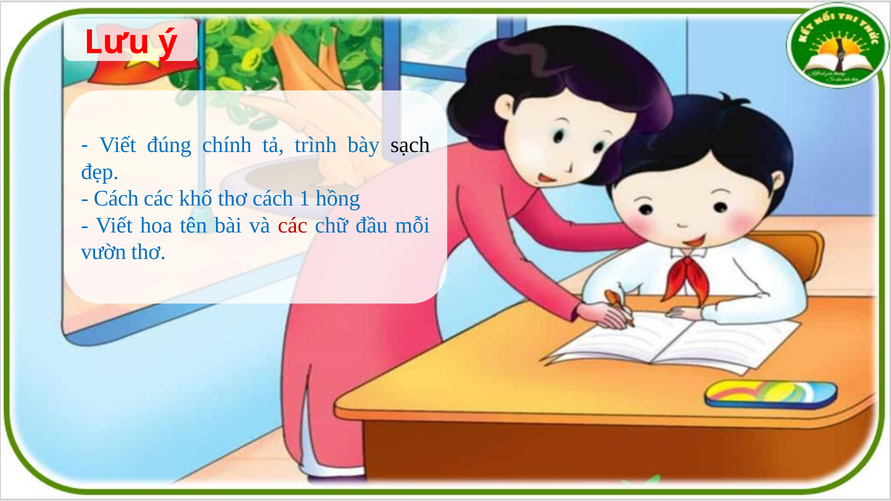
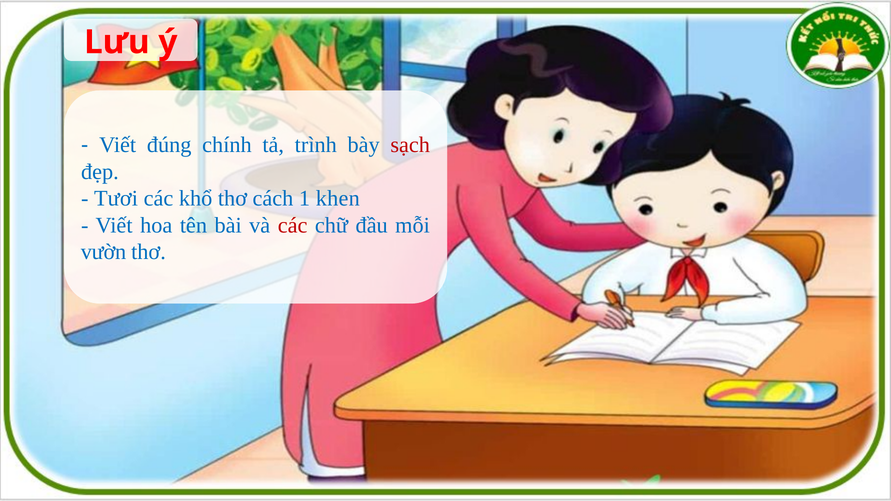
sạch colour: black -> red
Cách at (116, 199): Cách -> Tươi
hồng: hồng -> khen
